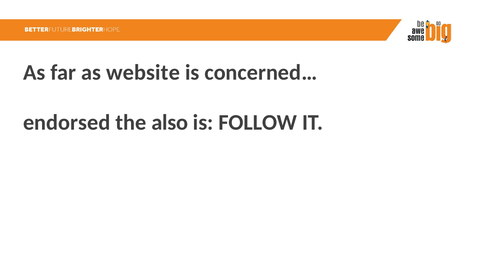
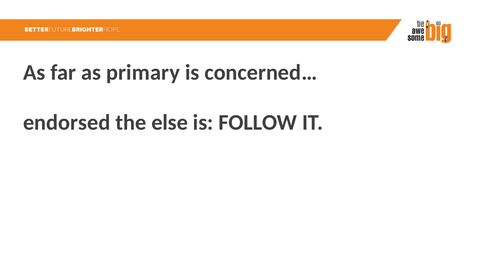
website: website -> primary
also: also -> else
